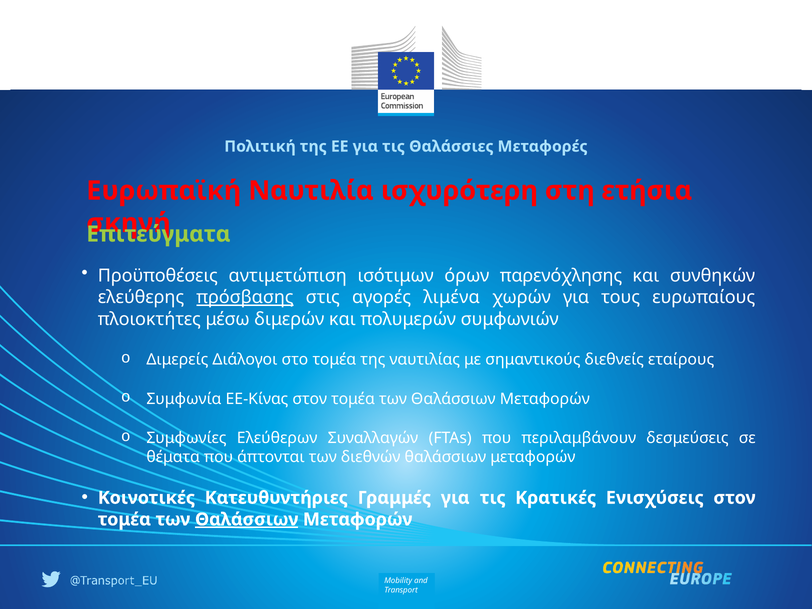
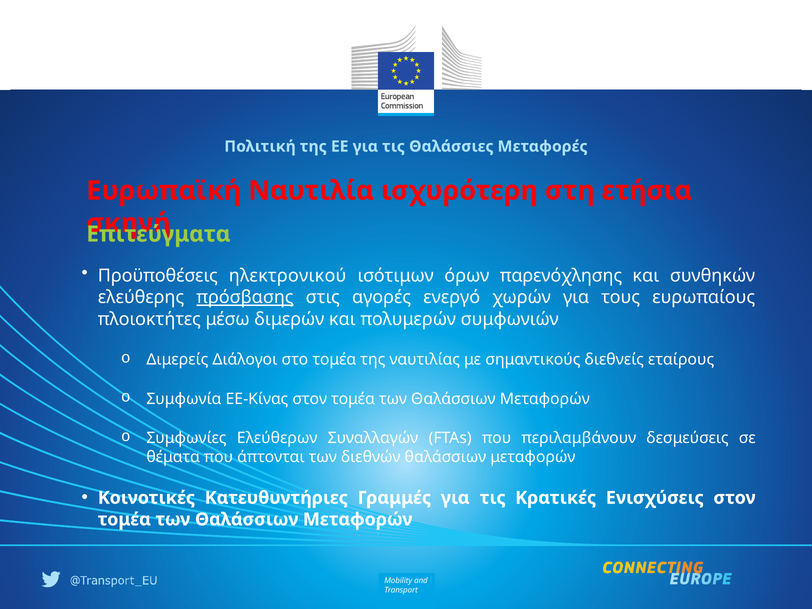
αντιμετώπιση: αντιμετώπιση -> ηλεκτρονικού
λιμένα: λιμένα -> ενεργό
Θαλάσσιων at (247, 519) underline: present -> none
